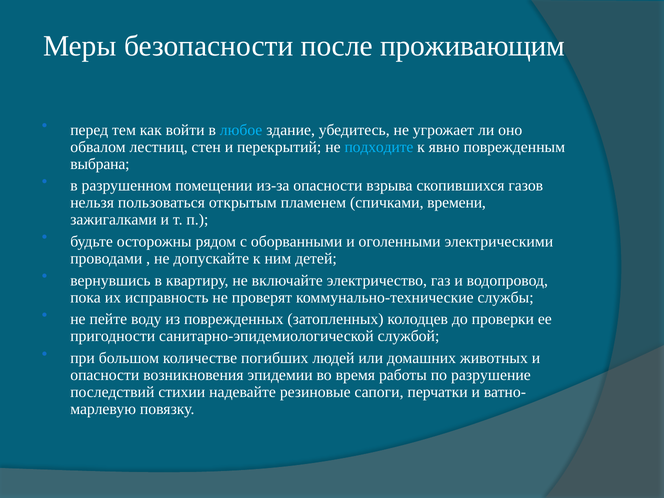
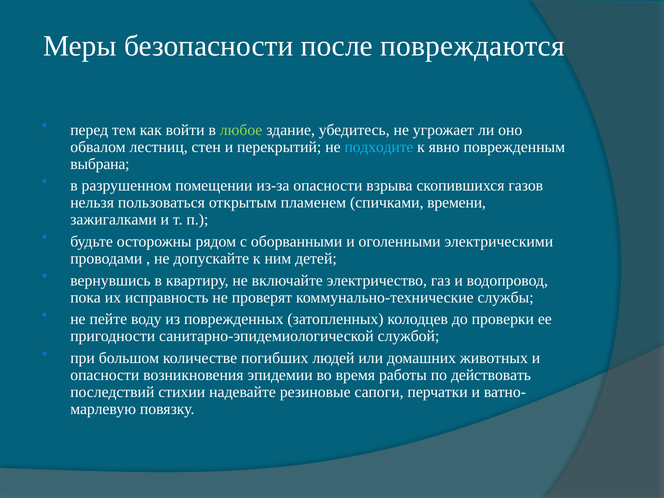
проживающим: проживающим -> повреждаются
любое colour: light blue -> light green
разрушение: разрушение -> действовать
